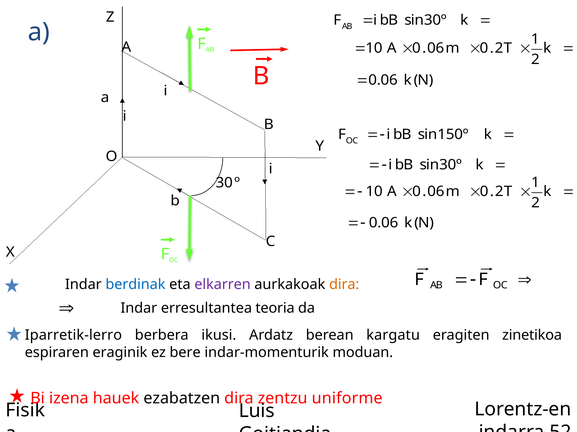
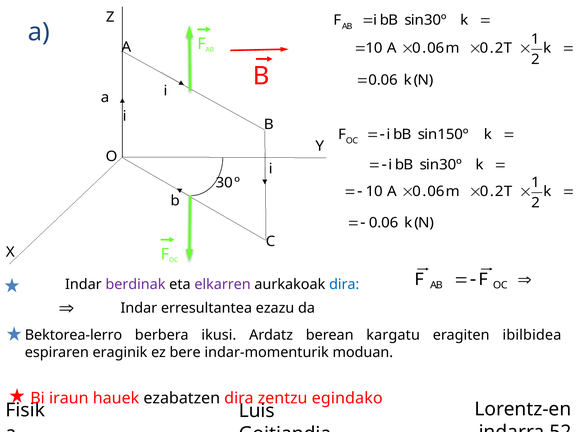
berdinak colour: blue -> purple
dira at (344, 285) colour: orange -> blue
teoria: teoria -> ezazu
Iparretik-lerro: Iparretik-lerro -> Bektorea-lerro
zinetikoa: zinetikoa -> ibilbidea
izena: izena -> iraun
uniforme: uniforme -> egindako
